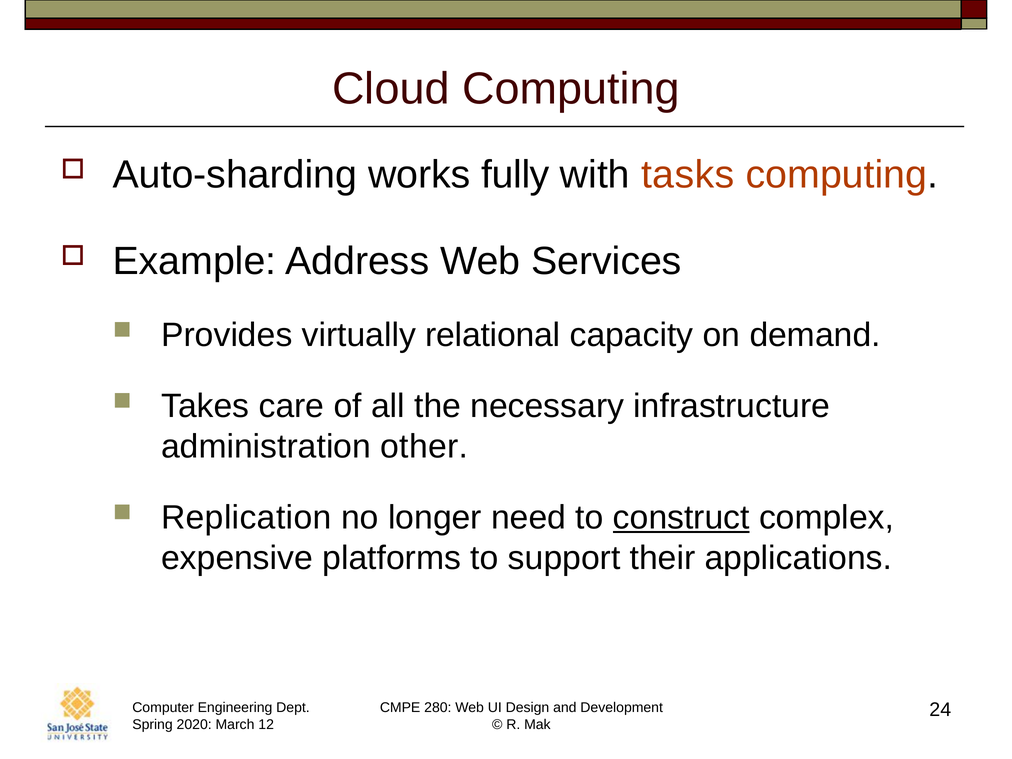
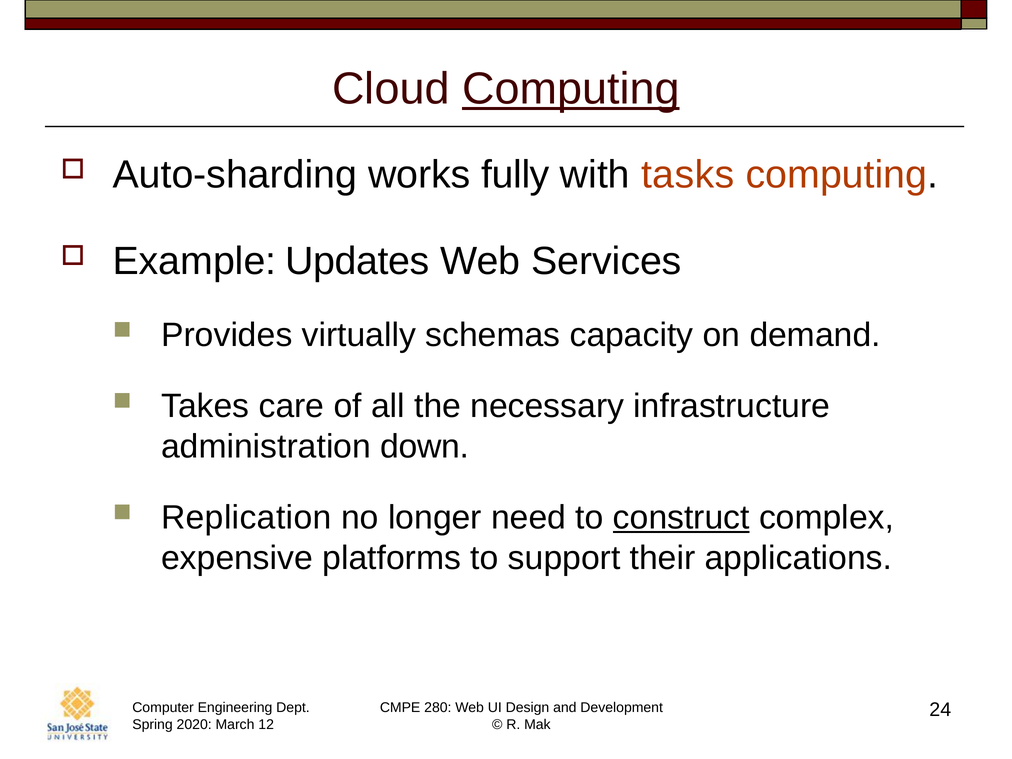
Computing at (571, 89) underline: none -> present
Address: Address -> Updates
relational: relational -> schemas
other: other -> down
